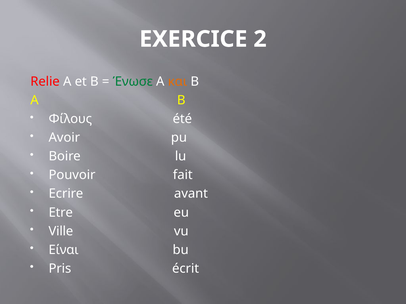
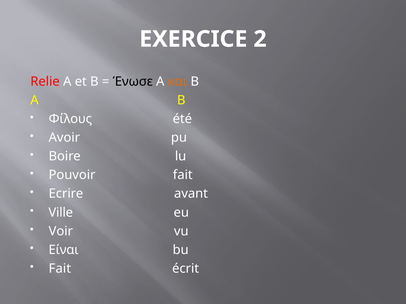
Ένωσε colour: green -> black
Etre: Etre -> Ville
Ville: Ville -> Voir
Pris at (60, 269): Pris -> Fait
